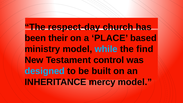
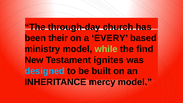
respect-day: respect-day -> through-day
PLACE: PLACE -> EVERY
while colour: light blue -> light green
control: control -> ignites
